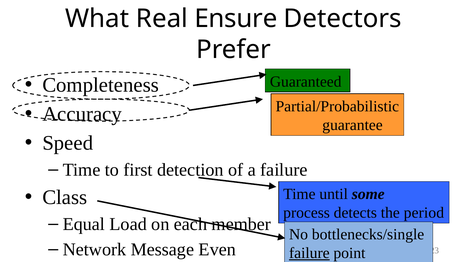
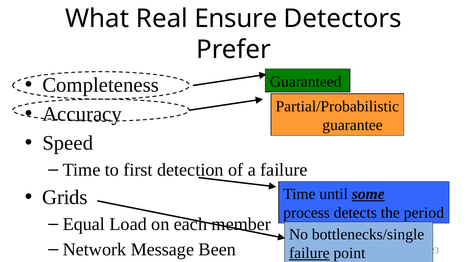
Class: Class -> Grids
some underline: none -> present
Even: Even -> Been
